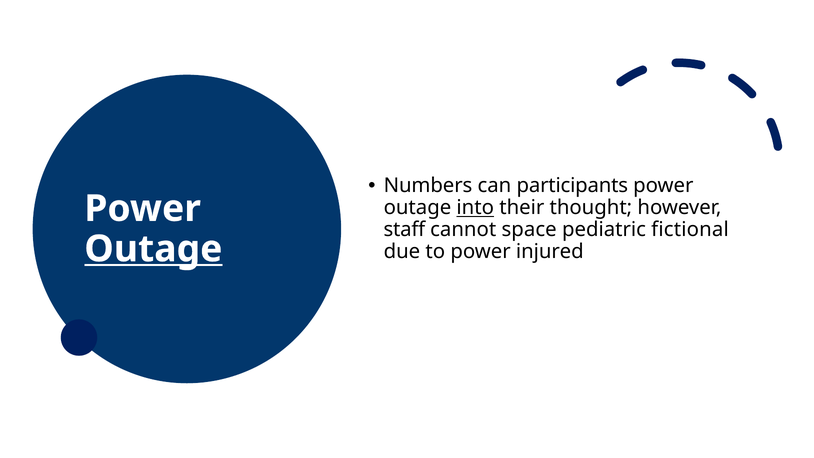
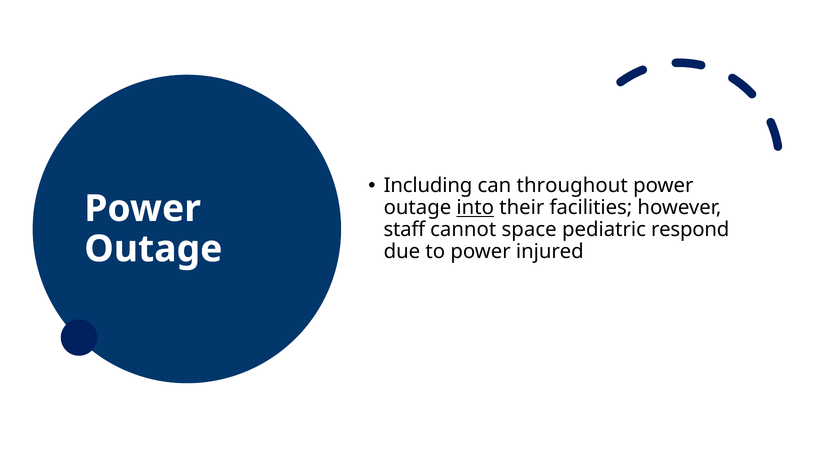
Numbers: Numbers -> Including
participants: participants -> throughout
thought: thought -> facilities
fictional: fictional -> respond
Outage at (153, 249) underline: present -> none
